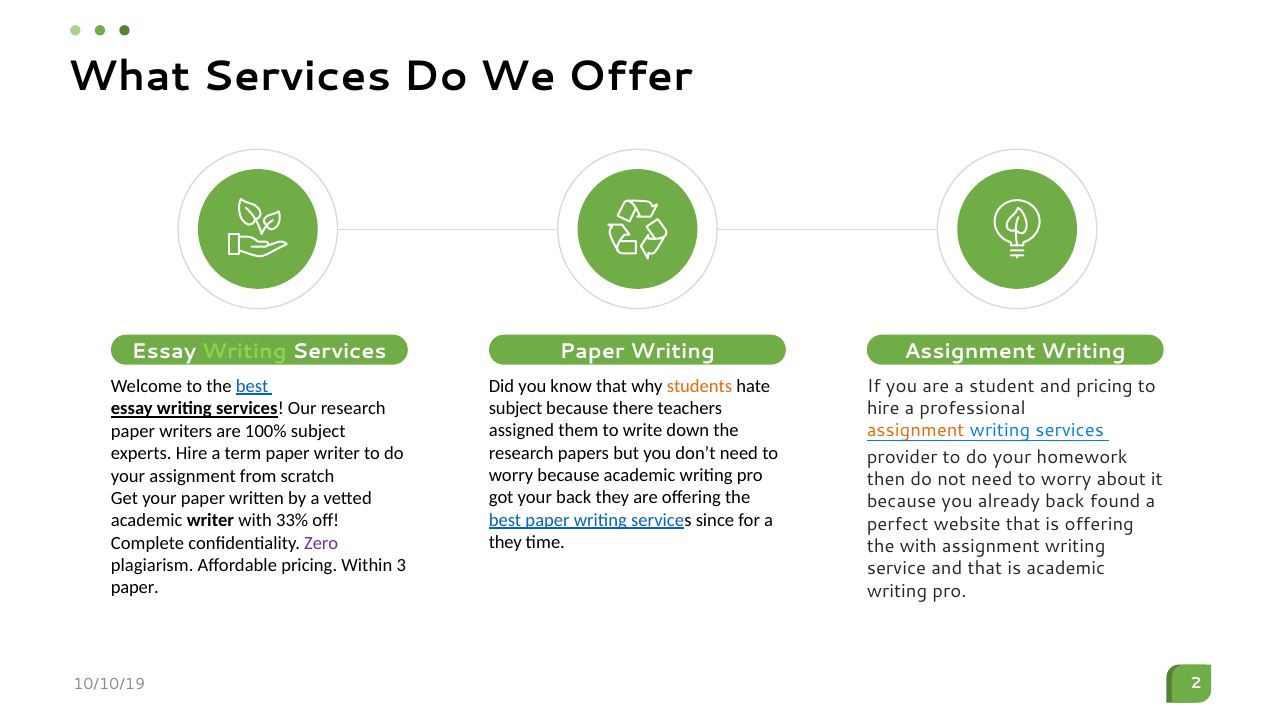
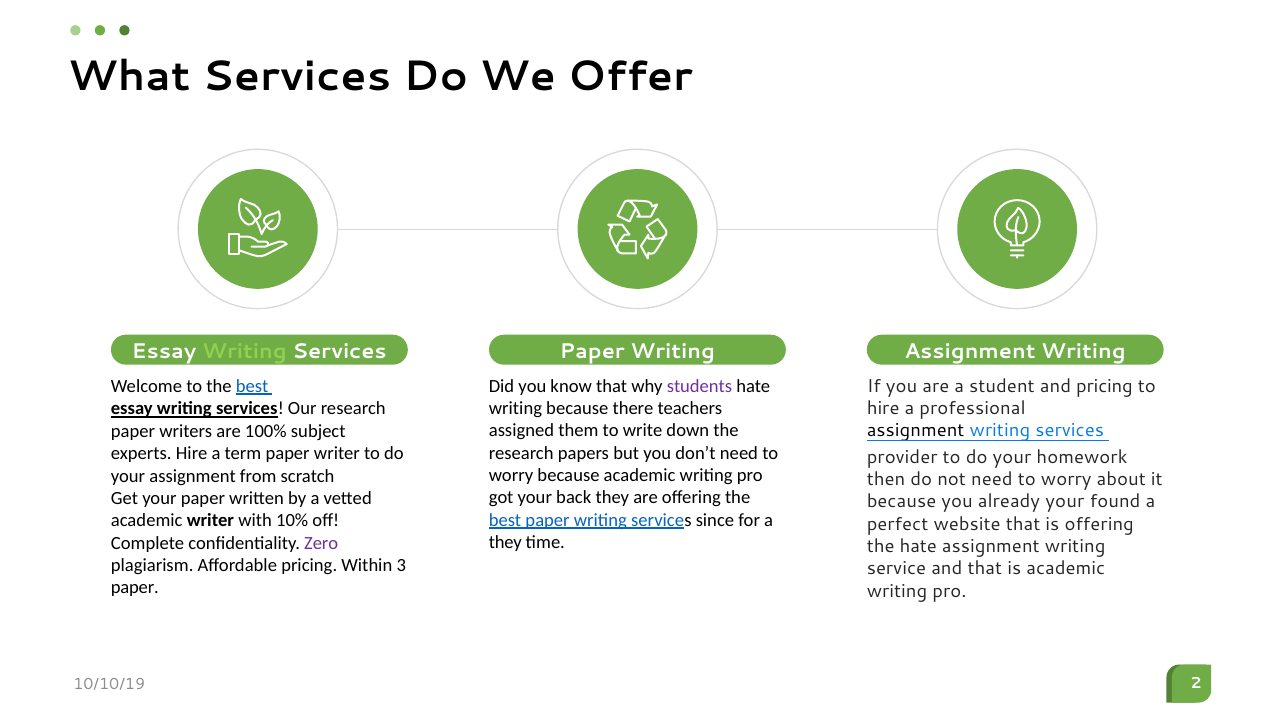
students colour: orange -> purple
subject at (516, 409): subject -> writing
assignment at (916, 431) colour: orange -> black
already back: back -> your
33%: 33% -> 10%
the with: with -> hate
